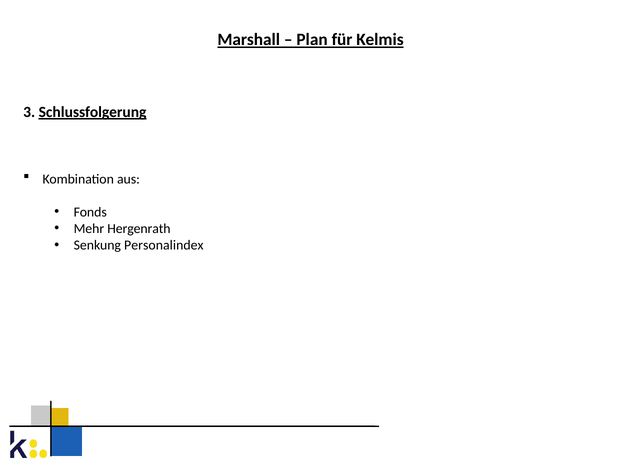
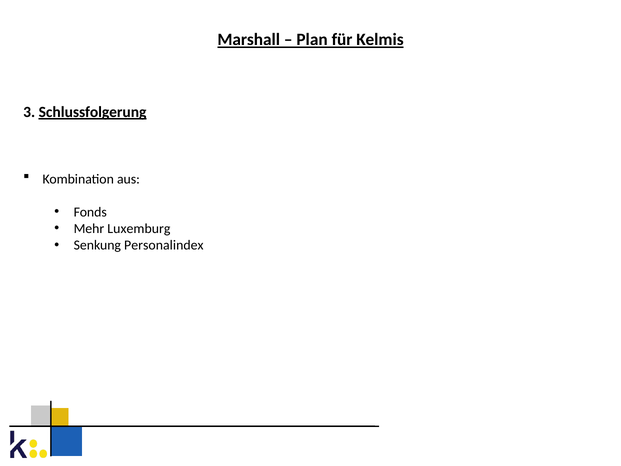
Hergenrath: Hergenrath -> Luxemburg
